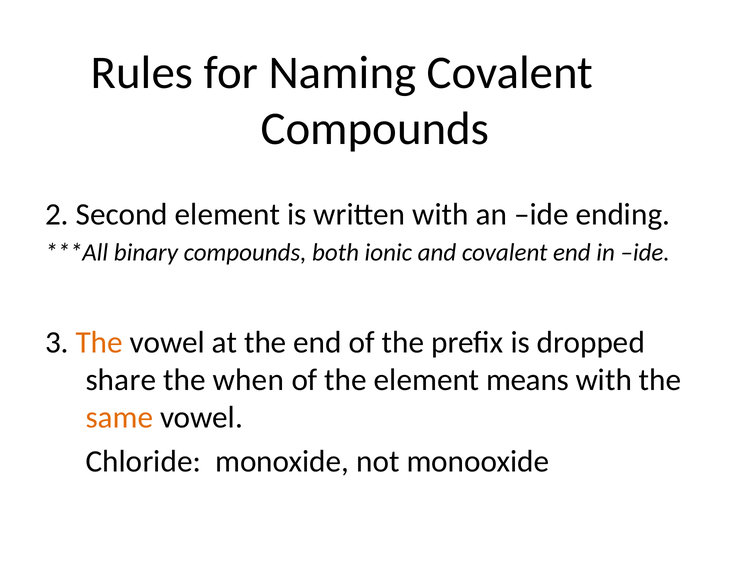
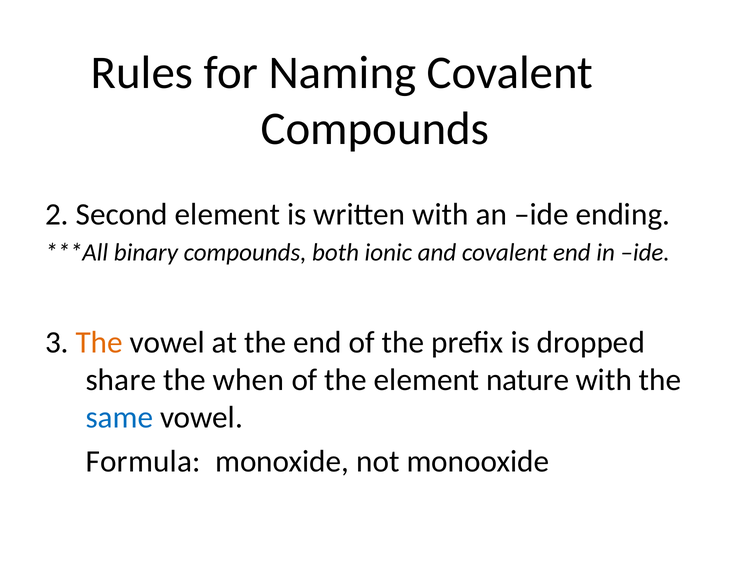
means: means -> nature
same colour: orange -> blue
Chloride: Chloride -> Formula
